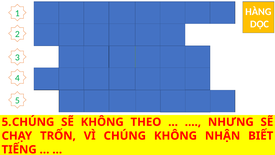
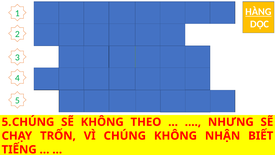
HÀNG underline: none -> present
